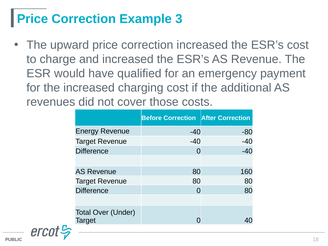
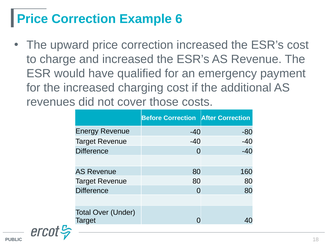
3: 3 -> 6
